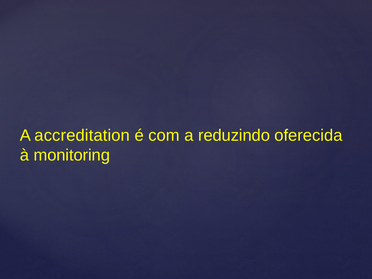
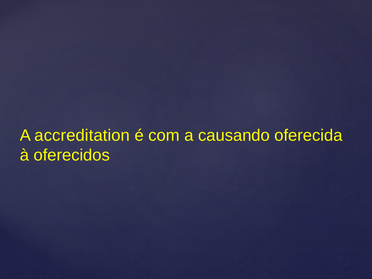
reduzindo: reduzindo -> causando
monitoring: monitoring -> oferecidos
